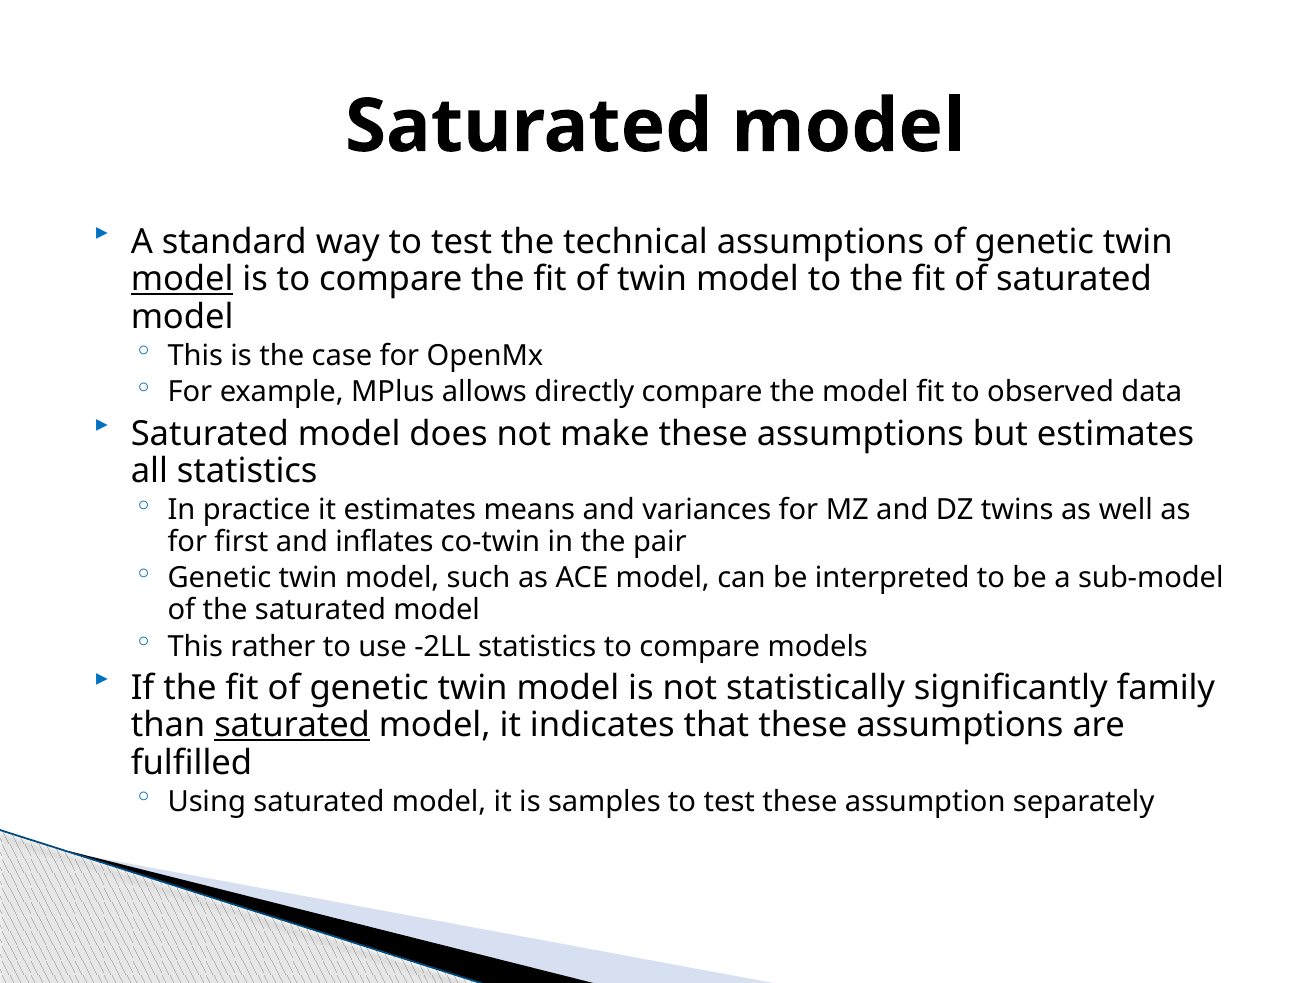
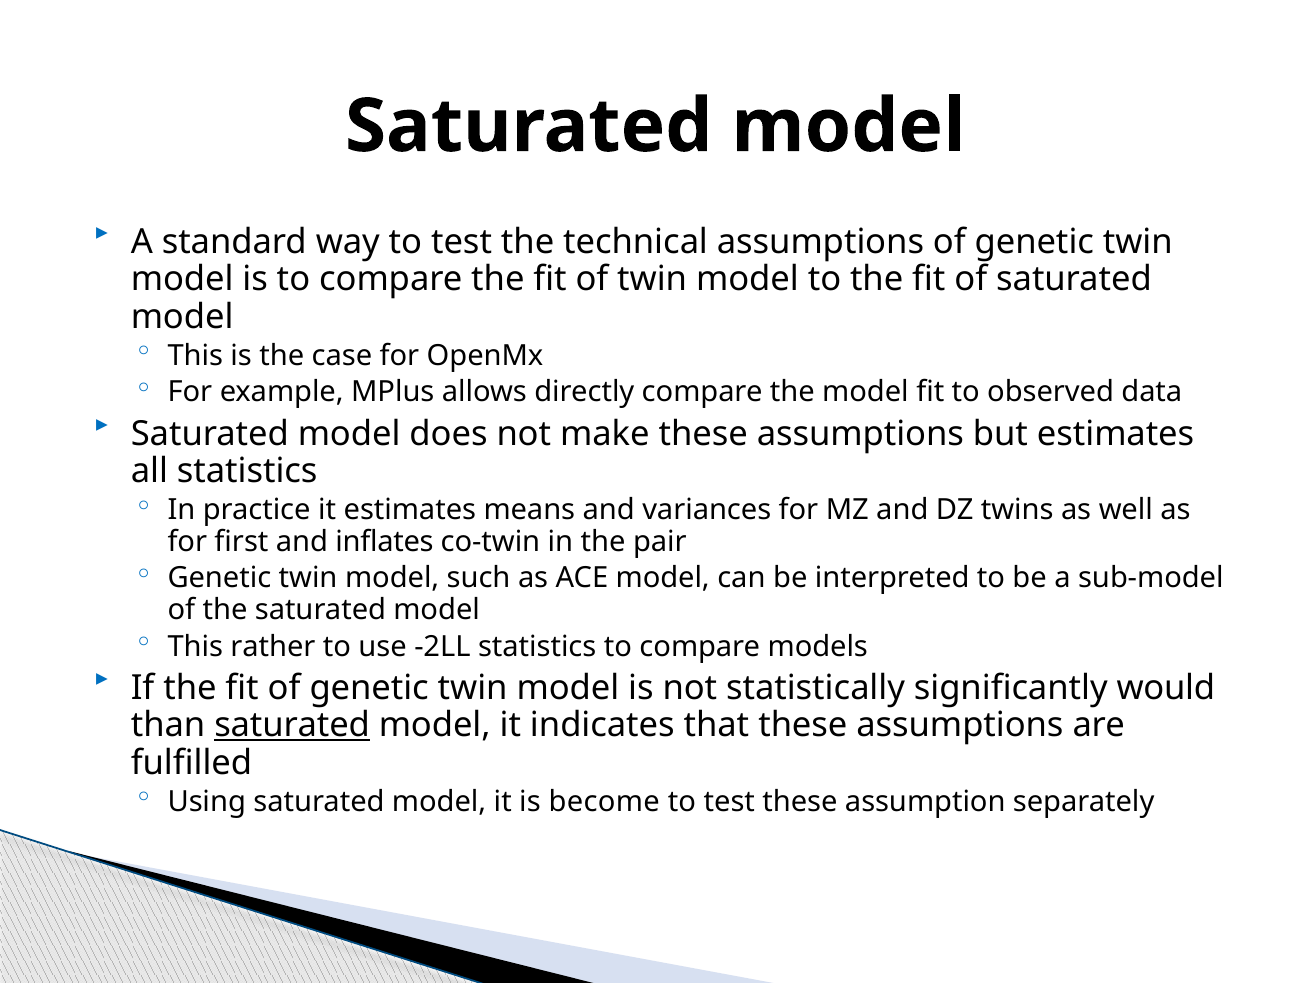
model at (182, 279) underline: present -> none
family: family -> would
samples: samples -> become
